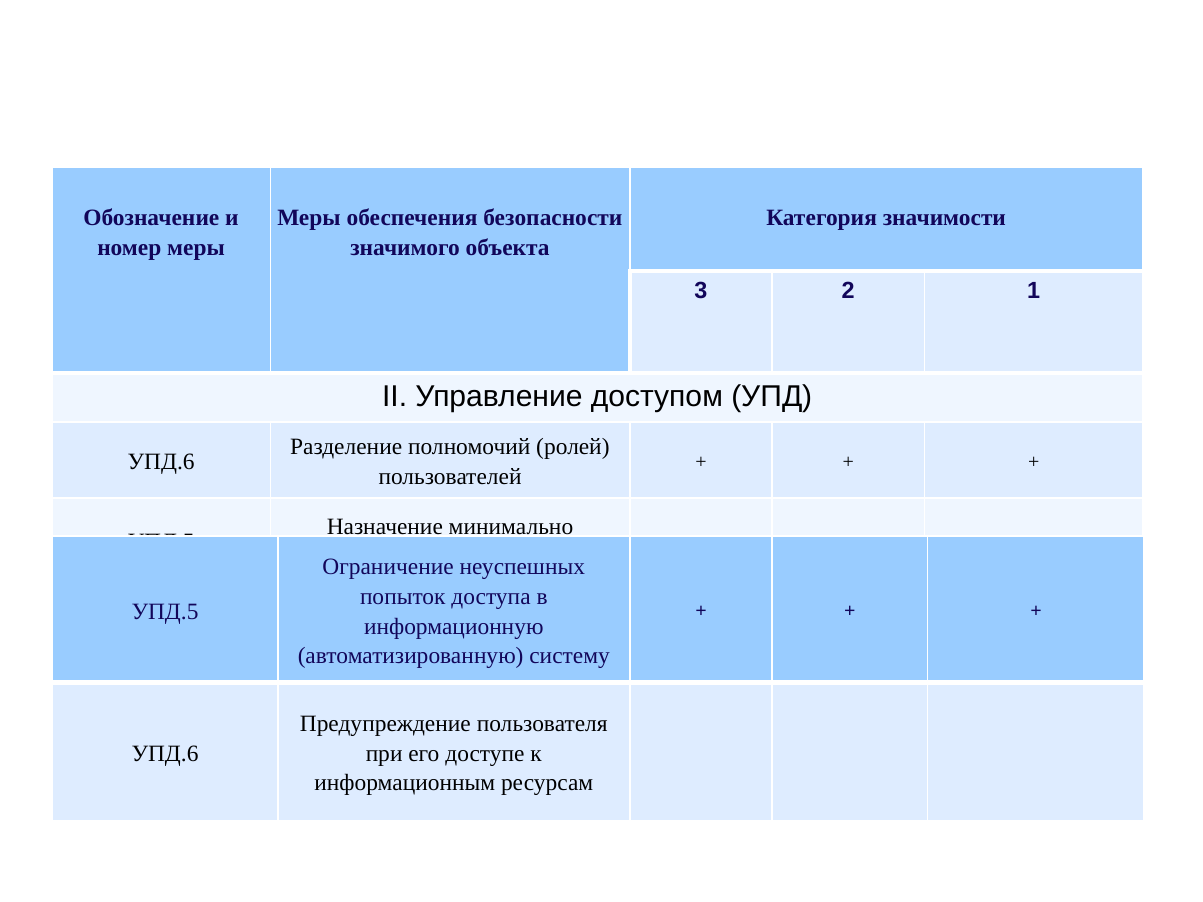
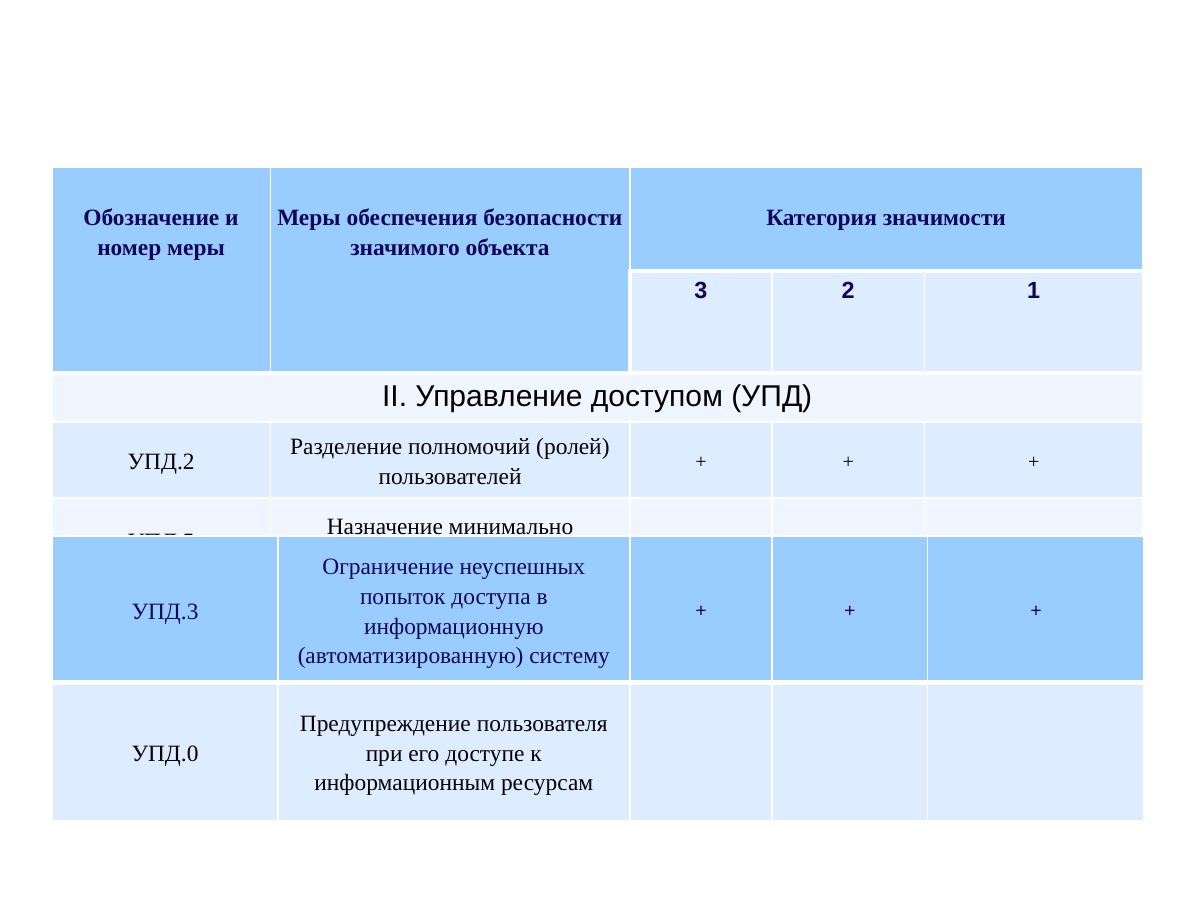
УПД.6 at (161, 462): УПД.6 -> УПД.2
УПД.5 at (165, 612): УПД.5 -> УПД.3
УПД.6 at (165, 754): УПД.6 -> УПД.0
